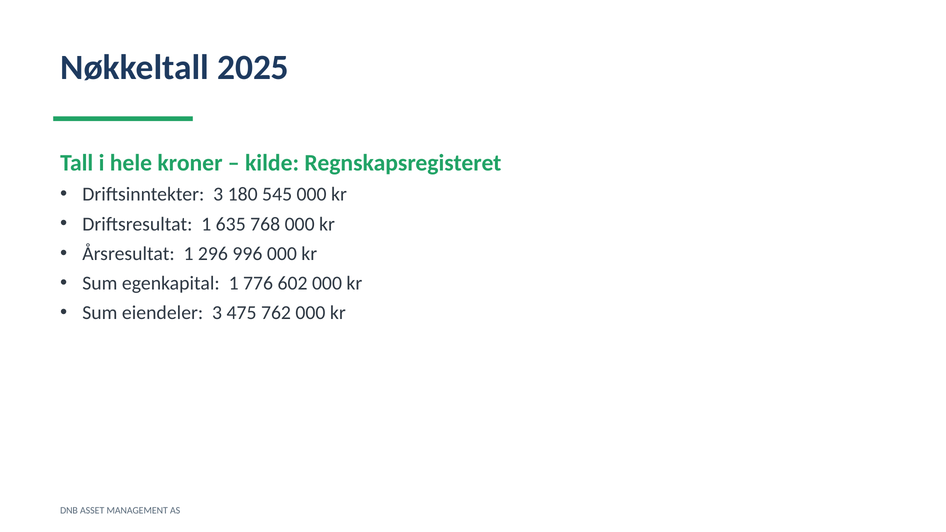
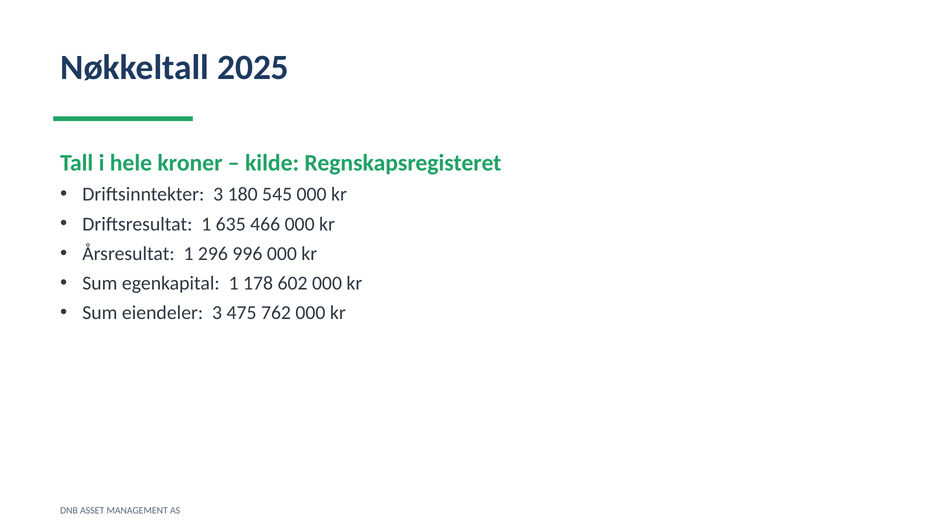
768: 768 -> 466
776: 776 -> 178
